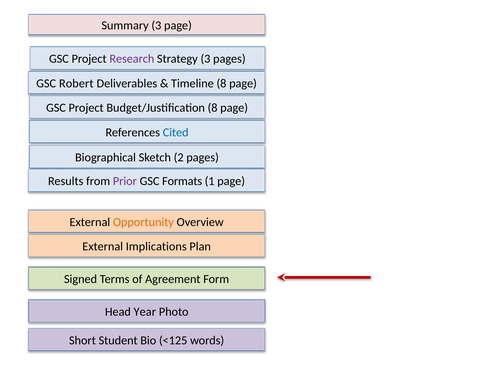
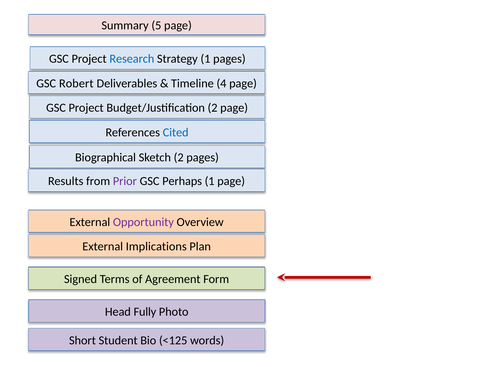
Summary 3: 3 -> 5
Research colour: purple -> blue
Strategy 3: 3 -> 1
Timeline 8: 8 -> 4
Budget/Justification 8: 8 -> 2
Formats: Formats -> Perhaps
Opportunity colour: orange -> purple
Year: Year -> Fully
